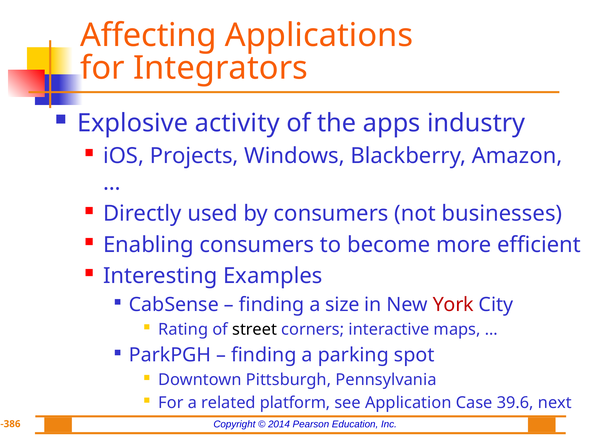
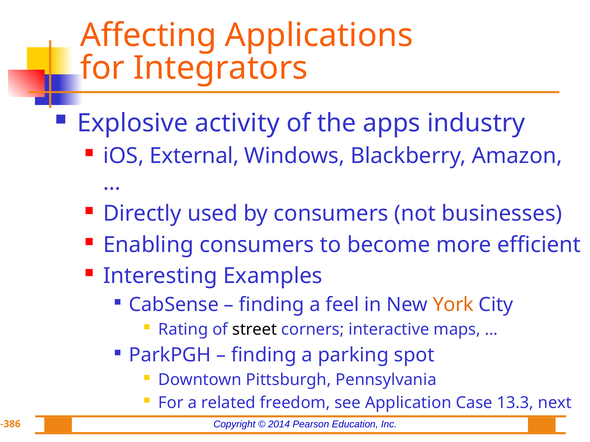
Projects: Projects -> External
size: size -> feel
York colour: red -> orange
platform: platform -> freedom
39.6: 39.6 -> 13.3
